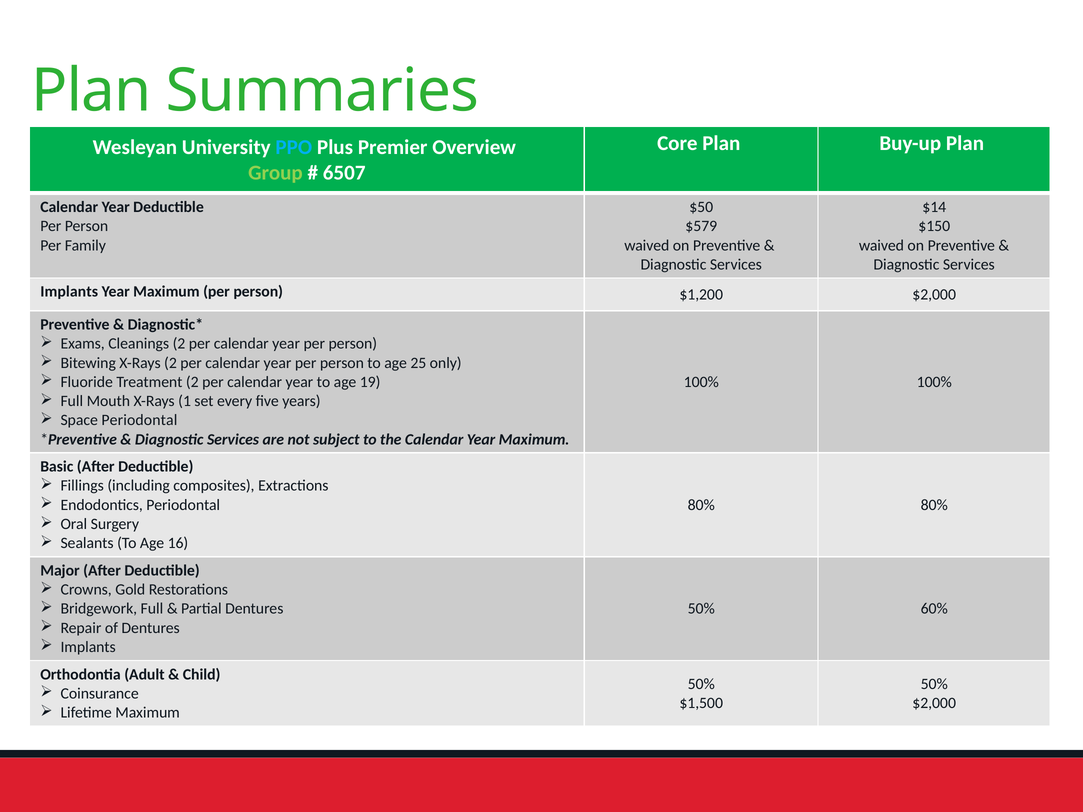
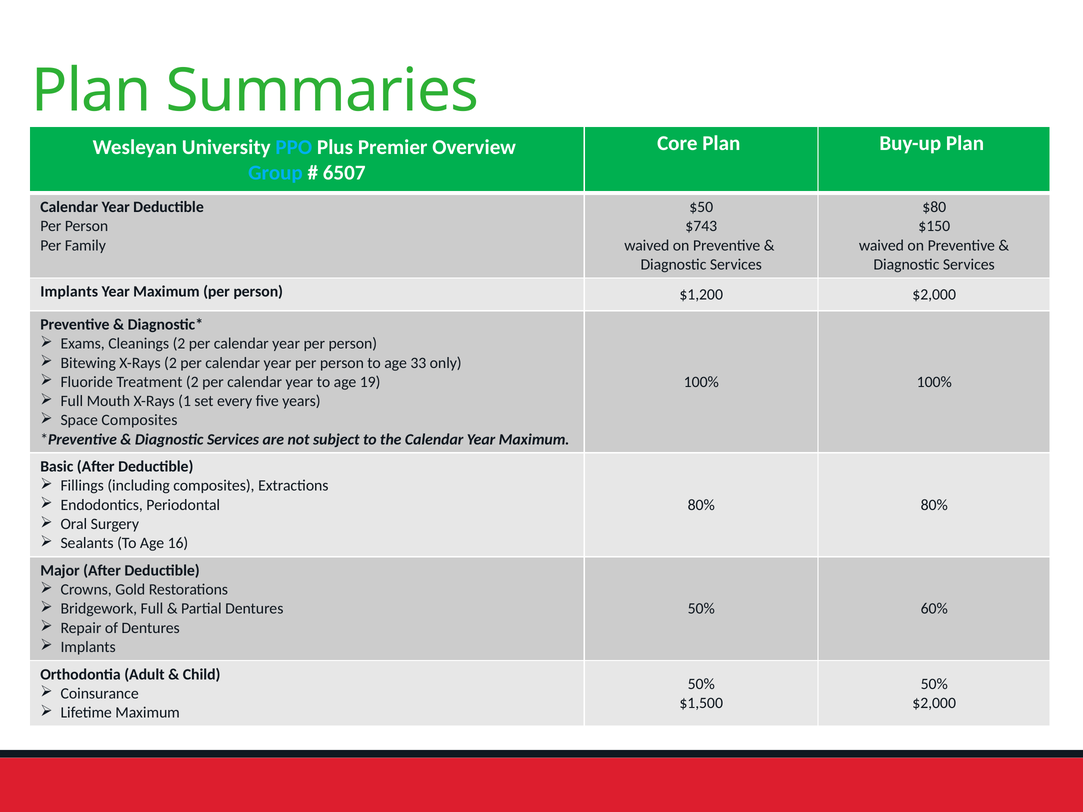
Group colour: light green -> light blue
$14: $14 -> $80
$579: $579 -> $743
25: 25 -> 33
Space Periodontal: Periodontal -> Composites
